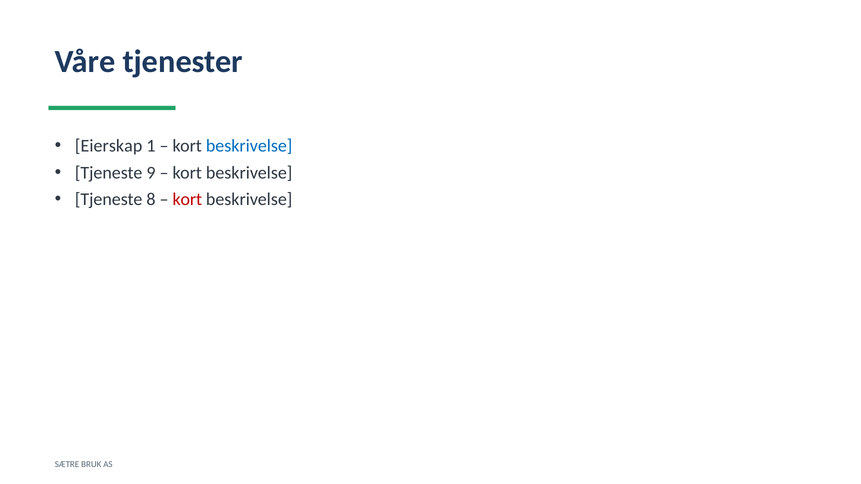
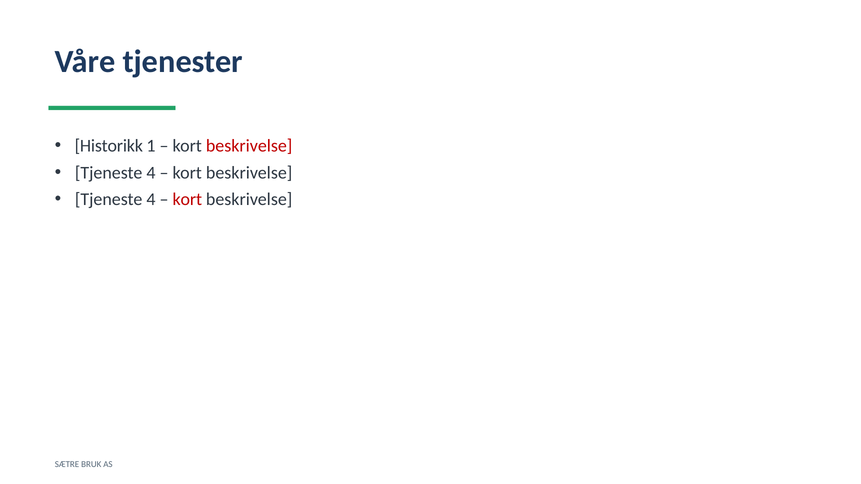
Eierskap: Eierskap -> Historikk
beskrivelse at (249, 146) colour: blue -> red
9 at (151, 173): 9 -> 4
8 at (151, 200): 8 -> 4
